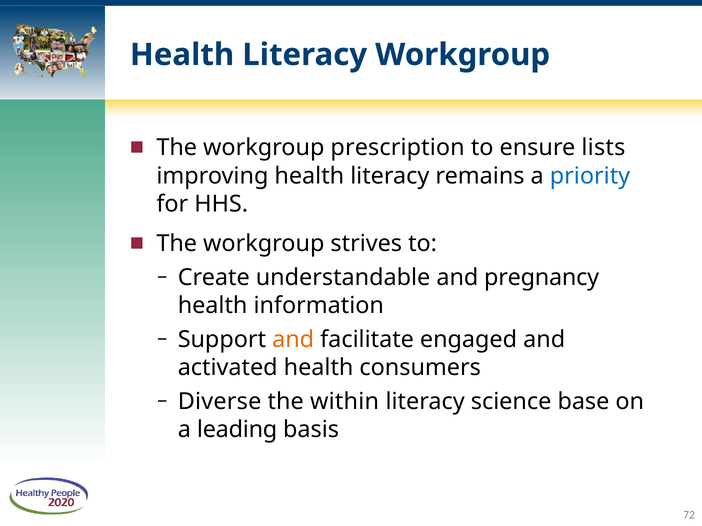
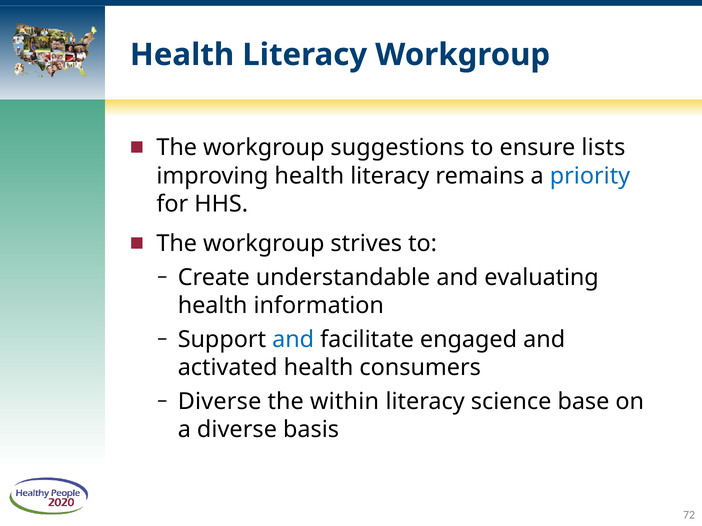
prescription: prescription -> suggestions
pregnancy: pregnancy -> evaluating
and at (293, 340) colour: orange -> blue
a leading: leading -> diverse
